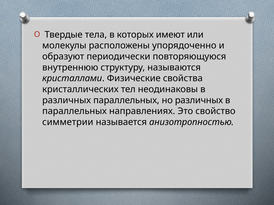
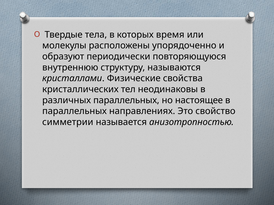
имеют: имеют -> время
но различных: различных -> настоящее
